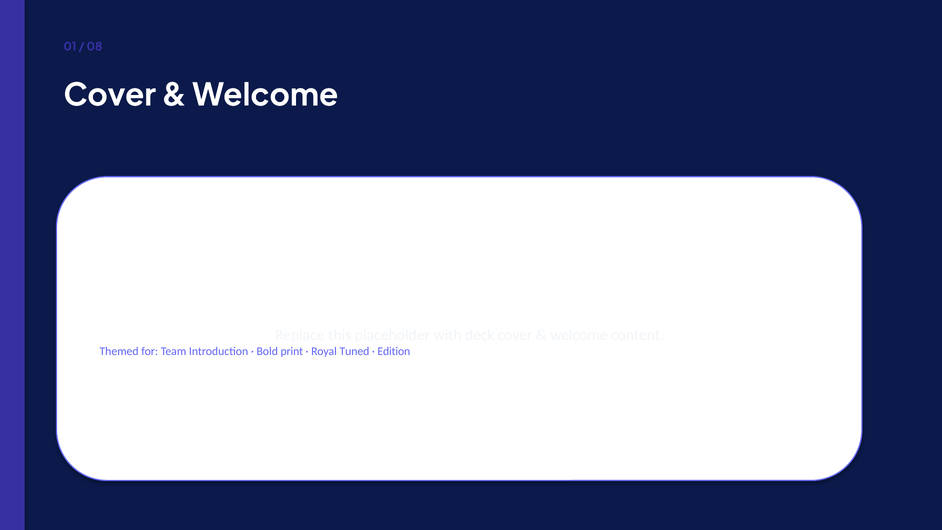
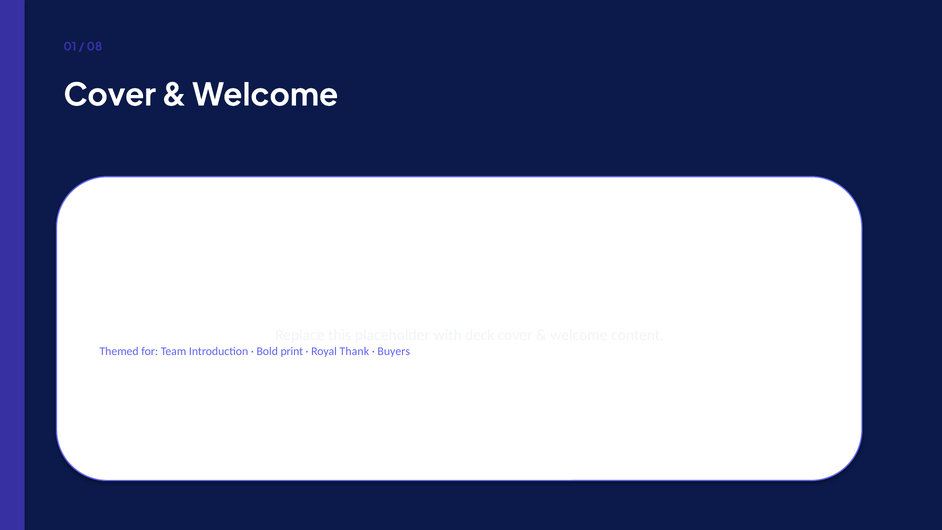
Tuned: Tuned -> Thank
Edition: Edition -> Buyers
